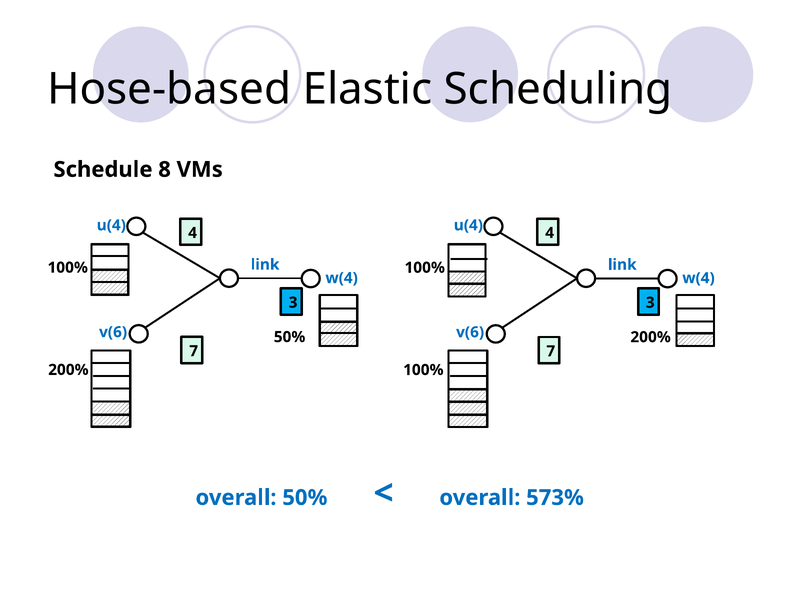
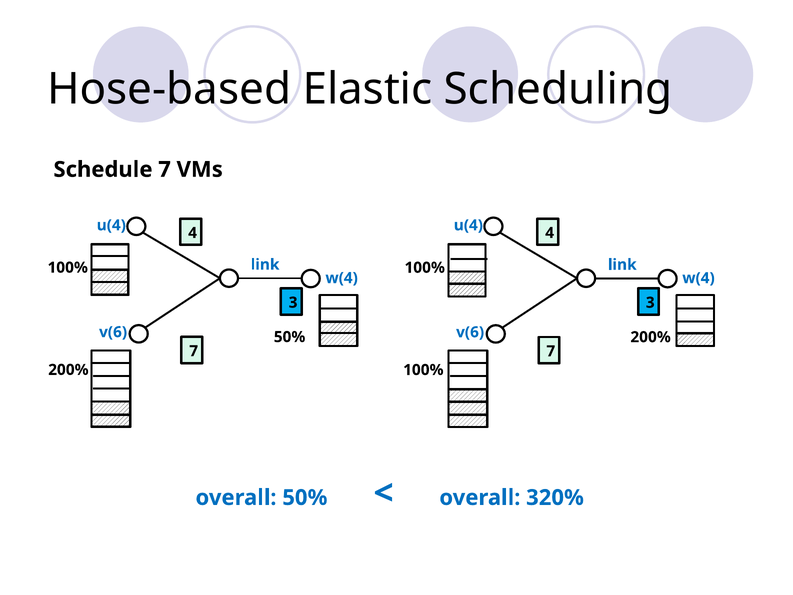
Schedule 8: 8 -> 7
573%: 573% -> 320%
